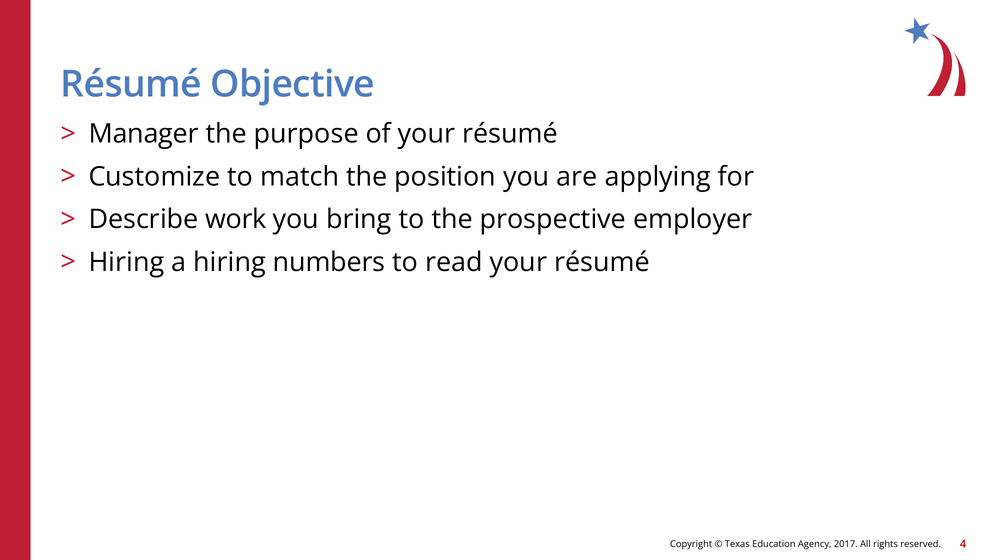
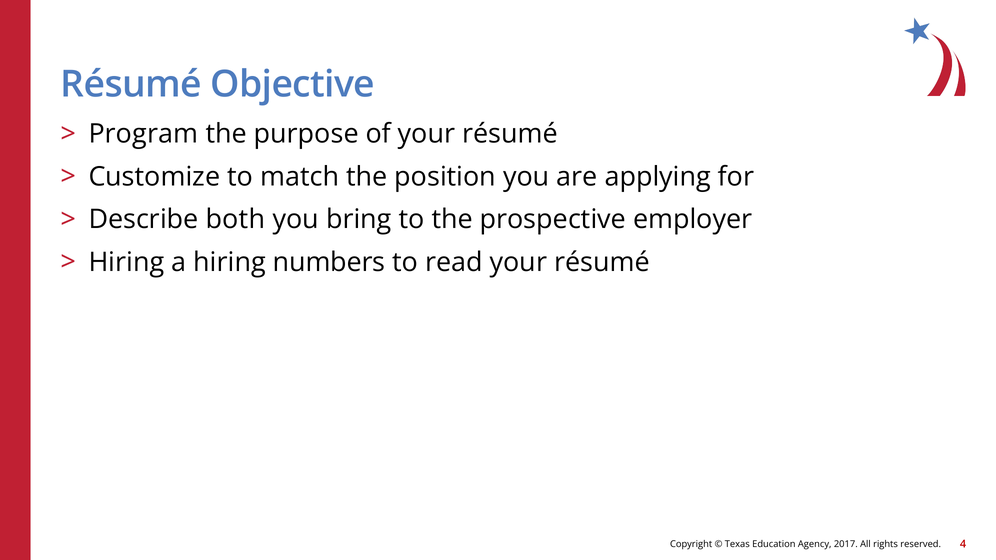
Manager: Manager -> Program
work: work -> both
